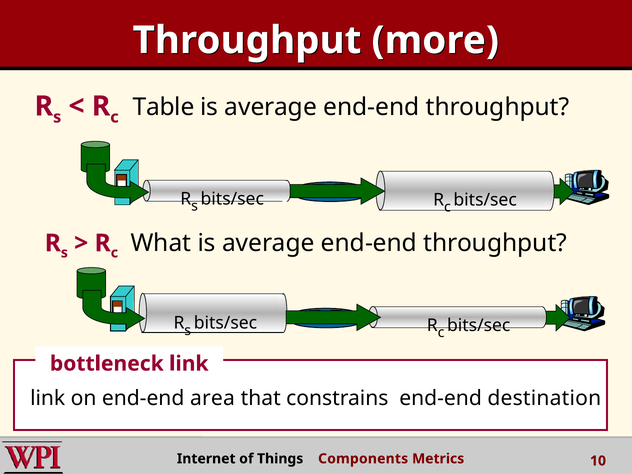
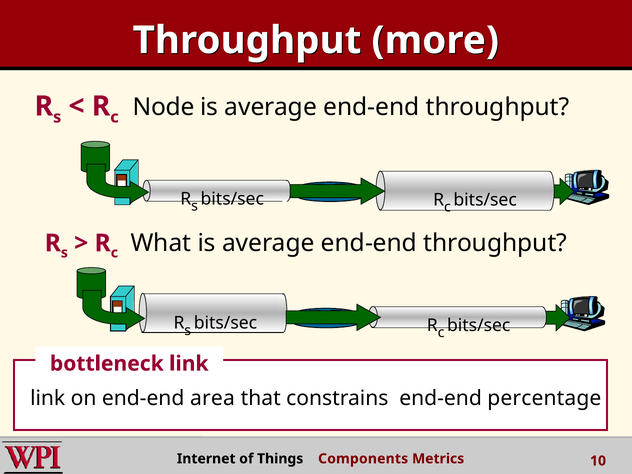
Table: Table -> Node
destination: destination -> percentage
